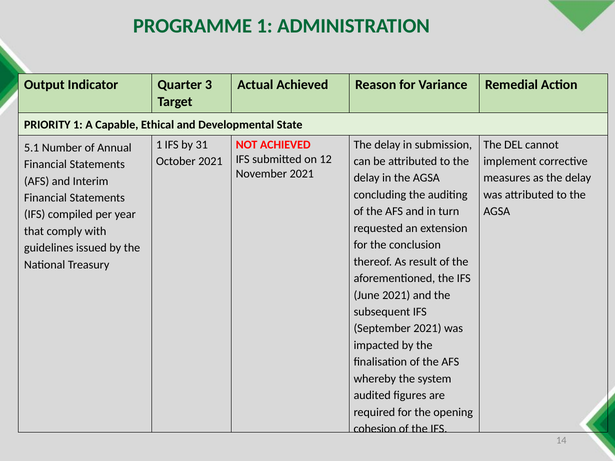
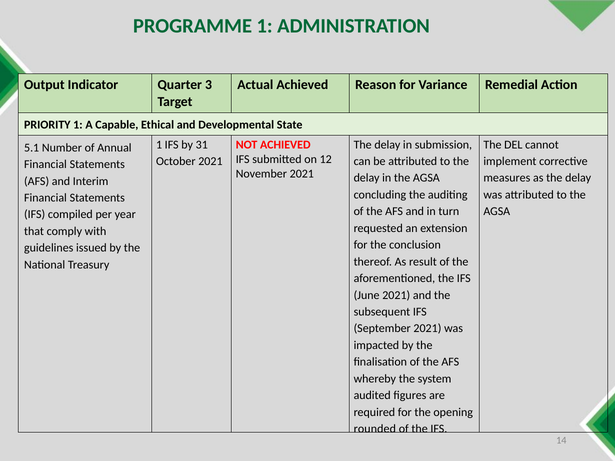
cohesion: cohesion -> rounded
